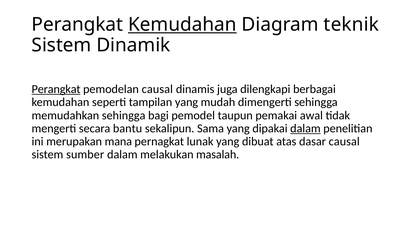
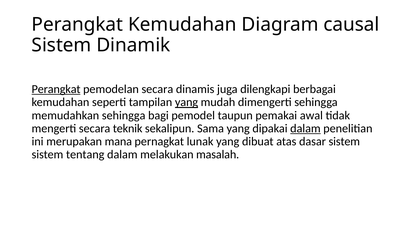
Kemudahan at (182, 25) underline: present -> none
teknik: teknik -> causal
pemodelan causal: causal -> secara
yang at (187, 102) underline: none -> present
bantu: bantu -> teknik
dasar causal: causal -> sistem
sumber: sumber -> tentang
